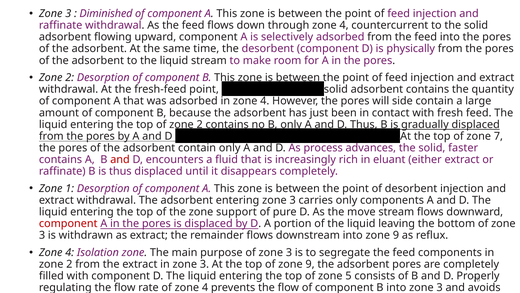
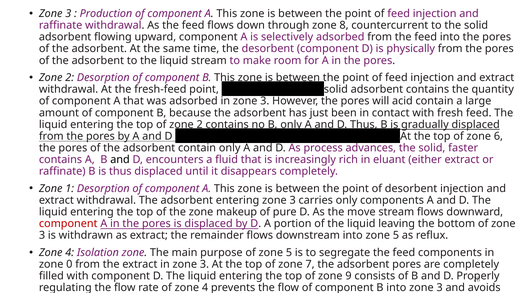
Diminished: Diminished -> Production
through zone 4: 4 -> 8
adsorbed in zone 4: 4 -> 3
side: side -> acid
7: 7 -> 6
and at (120, 159) colour: red -> black
support: support -> makeup
into zone 9: 9 -> 5
purpose of zone 3: 3 -> 5
2 at (69, 264): 2 -> 0
of zone 9: 9 -> 7
5: 5 -> 9
